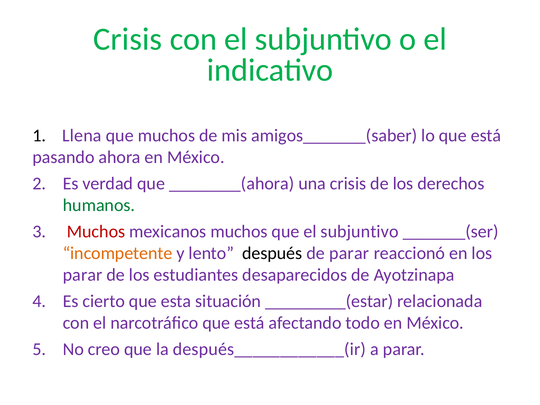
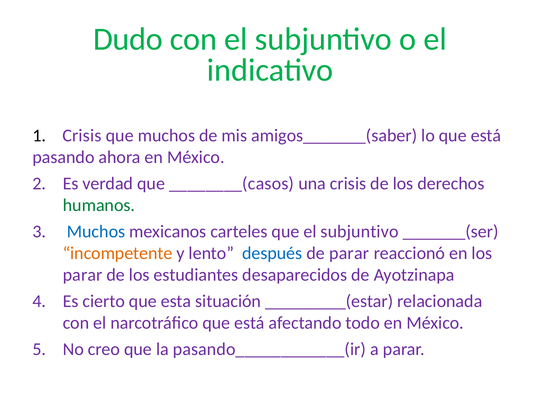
Crisis at (128, 39): Crisis -> Dudo
1 Llena: Llena -> Crisis
________(ahora: ________(ahora -> ________(casos
Muchos at (96, 232) colour: red -> blue
mexicanos muchos: muchos -> carteles
después colour: black -> blue
después____________(ir: después____________(ir -> pasando____________(ir
